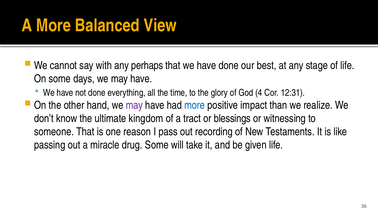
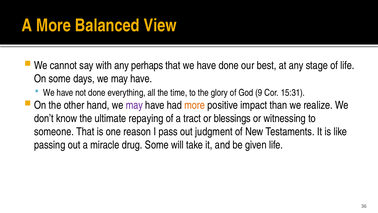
4: 4 -> 9
12:31: 12:31 -> 15:31
more at (195, 105) colour: blue -> orange
kingdom: kingdom -> repaying
recording: recording -> judgment
